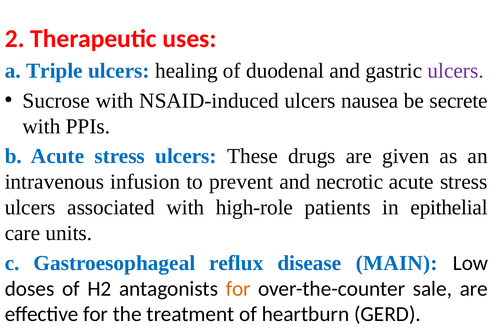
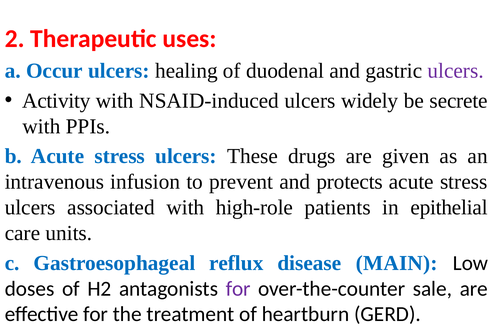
Triple: Triple -> Occur
Sucrose: Sucrose -> Activity
nausea: nausea -> widely
necrotic: necrotic -> protects
for at (238, 288) colour: orange -> purple
